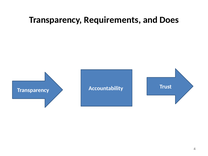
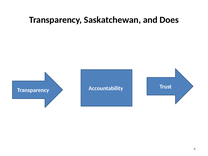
Requirements: Requirements -> Saskatchewan
